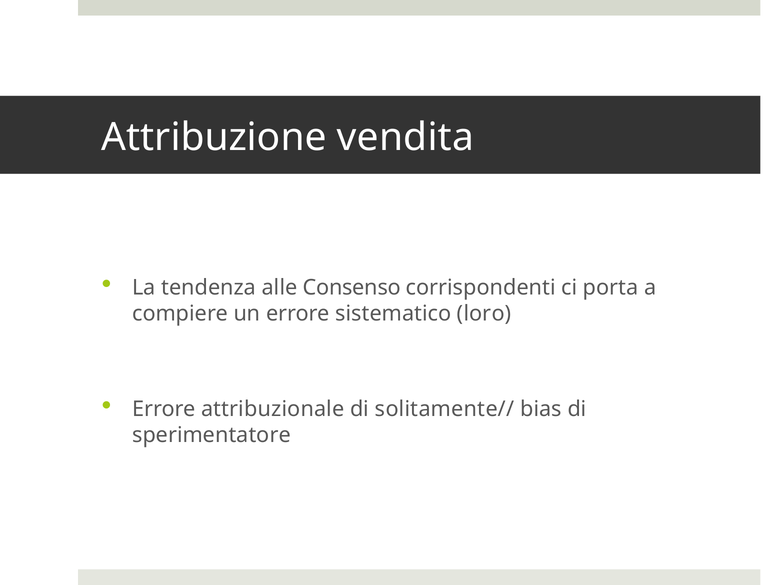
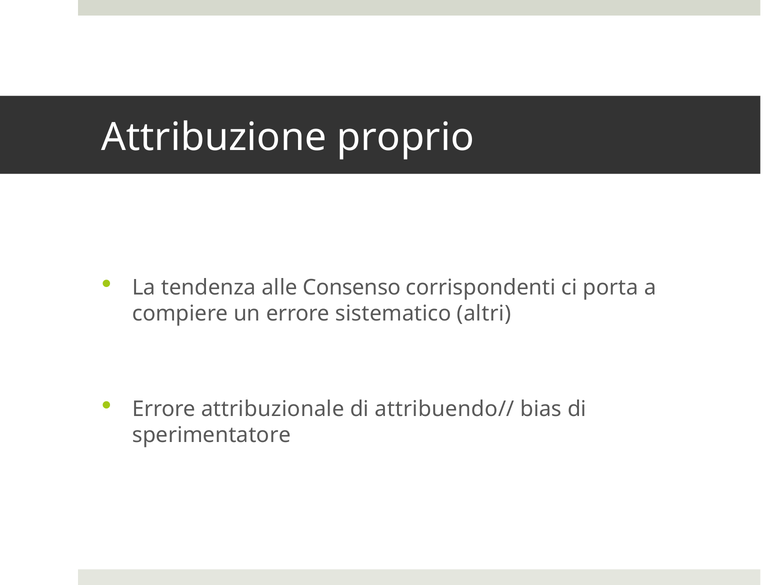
vendita: vendita -> proprio
loro: loro -> altri
solitamente//: solitamente// -> attribuendo//
